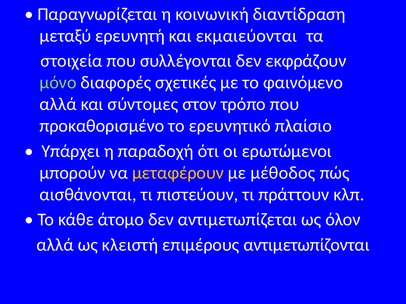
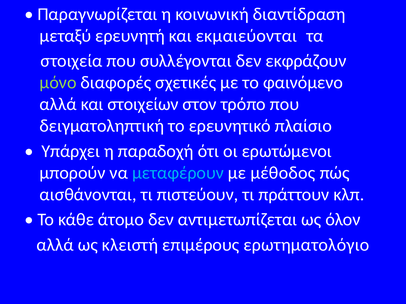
σύντομες: σύντομες -> στοιχείων
προκαθορισμένο: προκαθορισμένο -> δειγματοληπτική
μεταφέρουν colour: yellow -> light blue
αντιμετωπίζονται: αντιμετωπίζονται -> ερωτηματολόγιο
